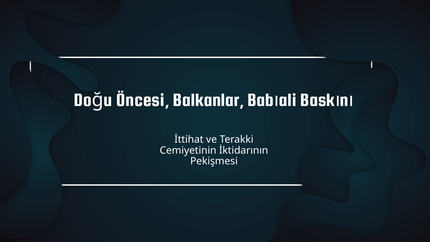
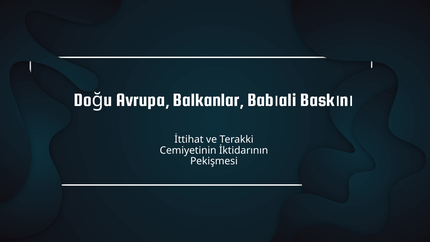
Öncesi: Öncesi -> Avrupa
